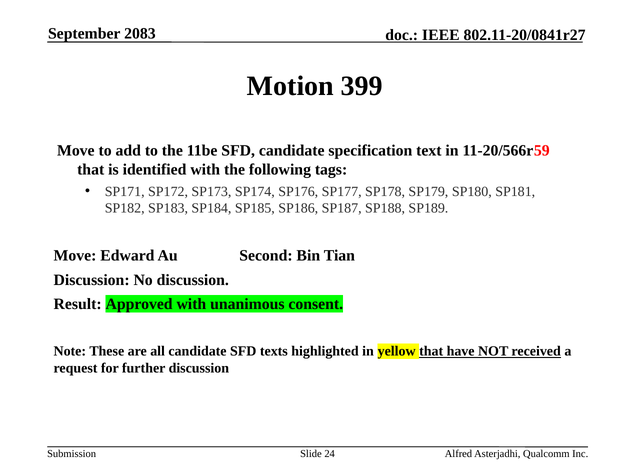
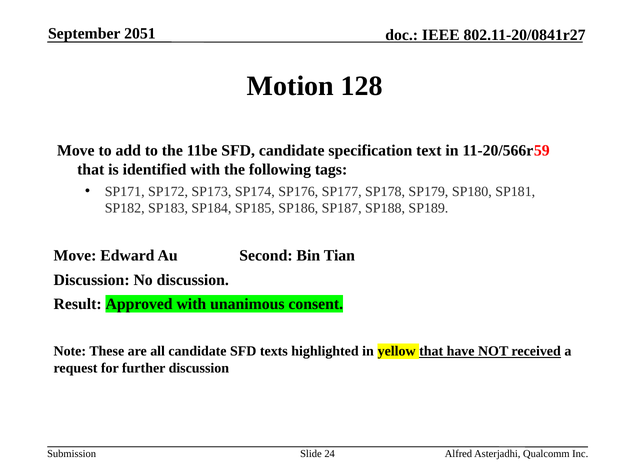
2083: 2083 -> 2051
399: 399 -> 128
